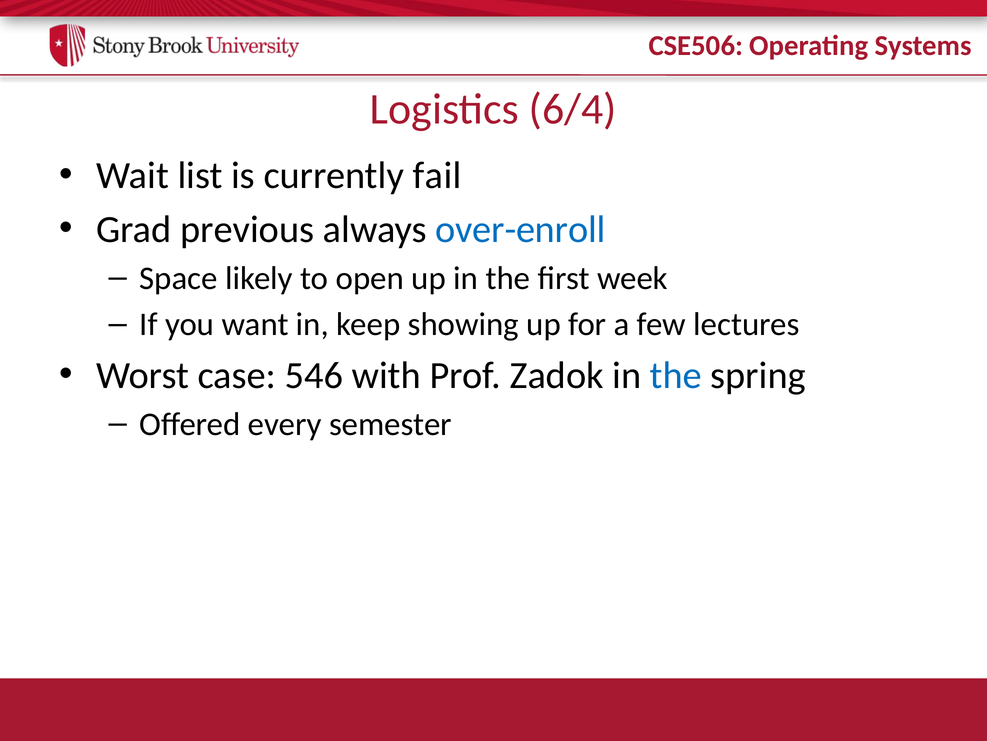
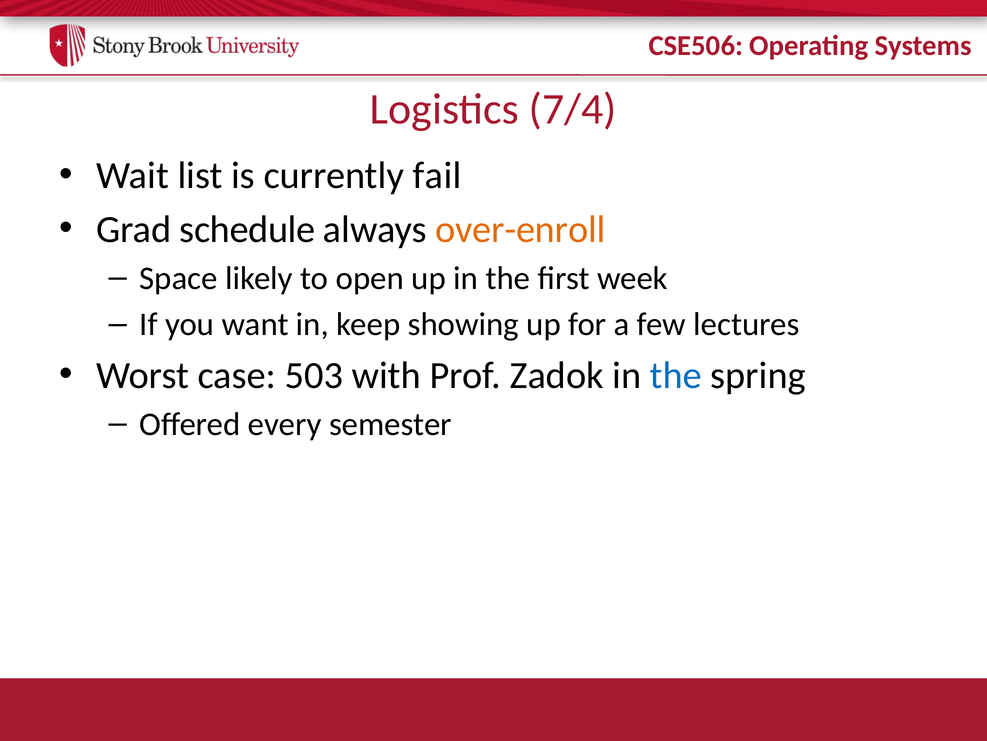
6/4: 6/4 -> 7/4
previous: previous -> schedule
over-enroll colour: blue -> orange
546: 546 -> 503
